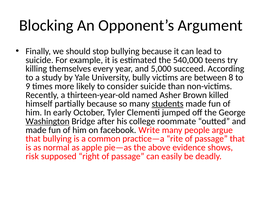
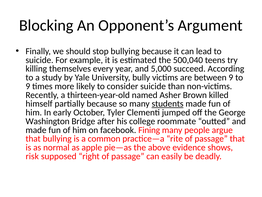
540,000: 540,000 -> 500,040
between 8: 8 -> 9
Washington underline: present -> none
Write: Write -> Fining
